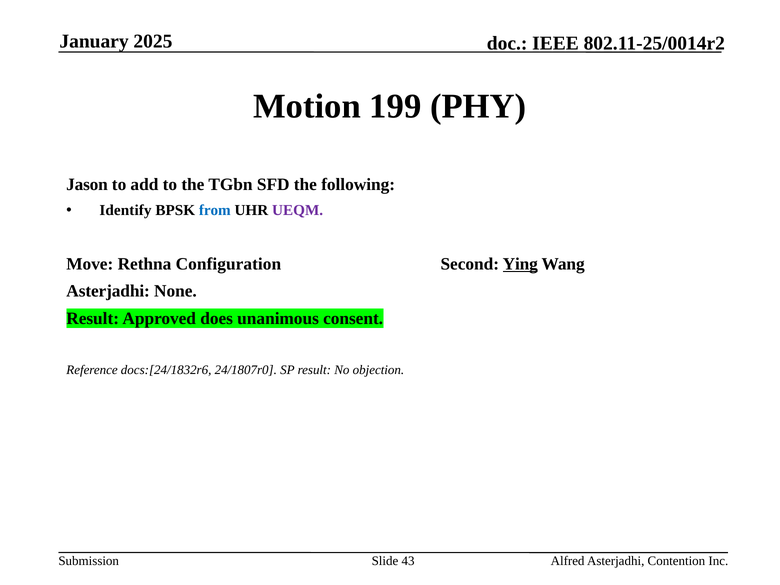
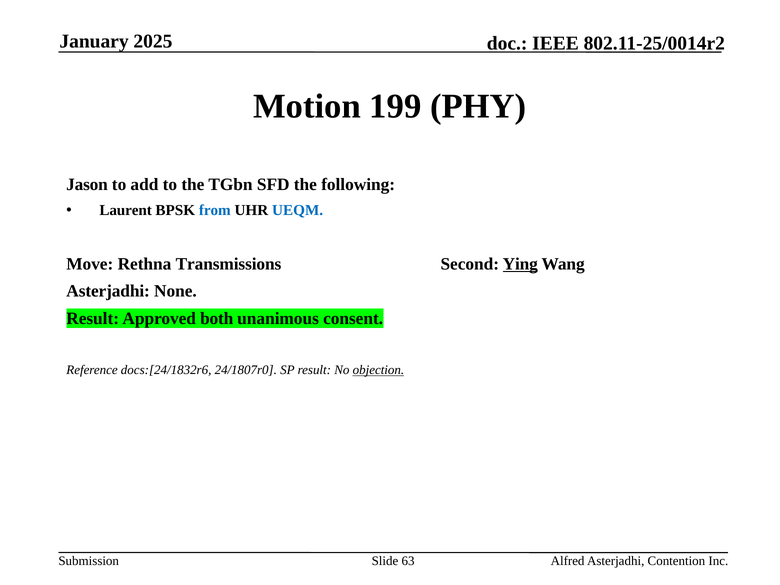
Identify: Identify -> Laurent
UEQM colour: purple -> blue
Configuration: Configuration -> Transmissions
does: does -> both
objection underline: none -> present
43: 43 -> 63
